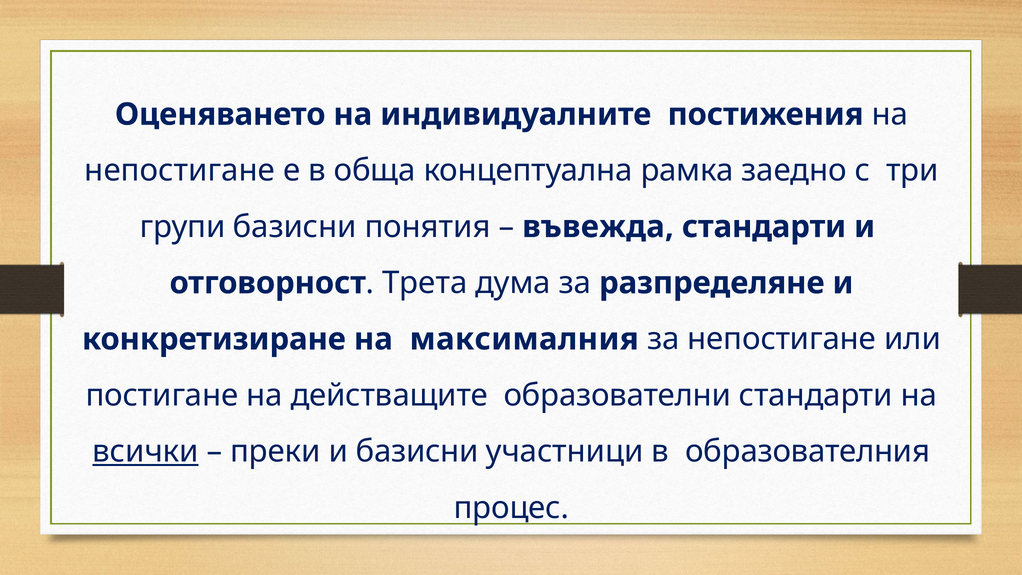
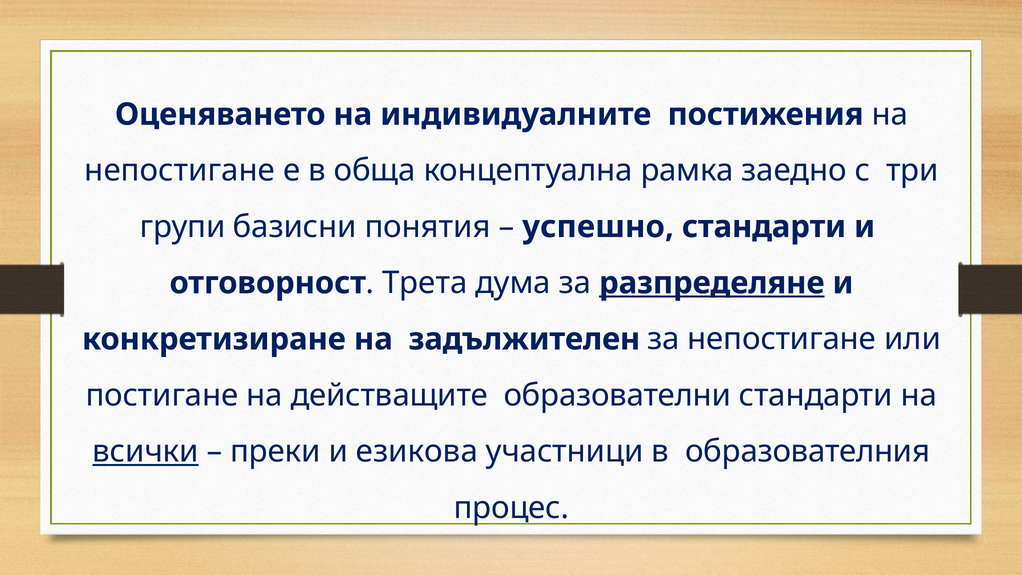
въвежда: въвежда -> успешно
разпределяне underline: none -> present
максималния: максималния -> задължителен
и базисни: базисни -> езикова
